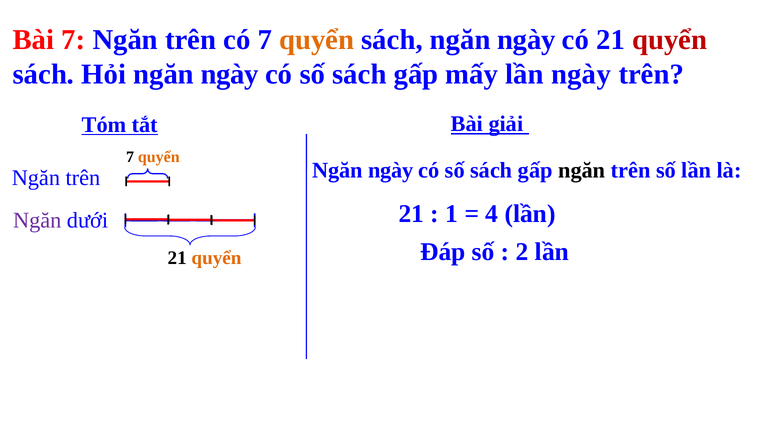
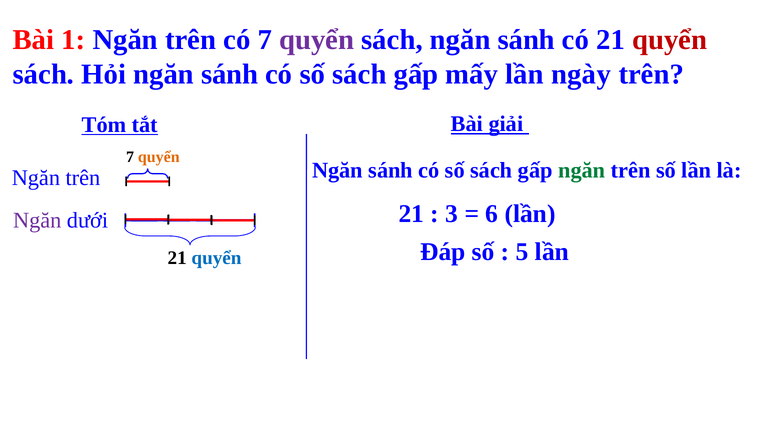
Bài 7: 7 -> 1
quyển at (317, 40) colour: orange -> purple
sách ngăn ngày: ngày -> sánh
Hỏi ngăn ngày: ngày -> sánh
ngày at (391, 170): ngày -> sánh
ngăn at (582, 170) colour: black -> green
1: 1 -> 3
4: 4 -> 6
2: 2 -> 5
quyển at (216, 258) colour: orange -> blue
